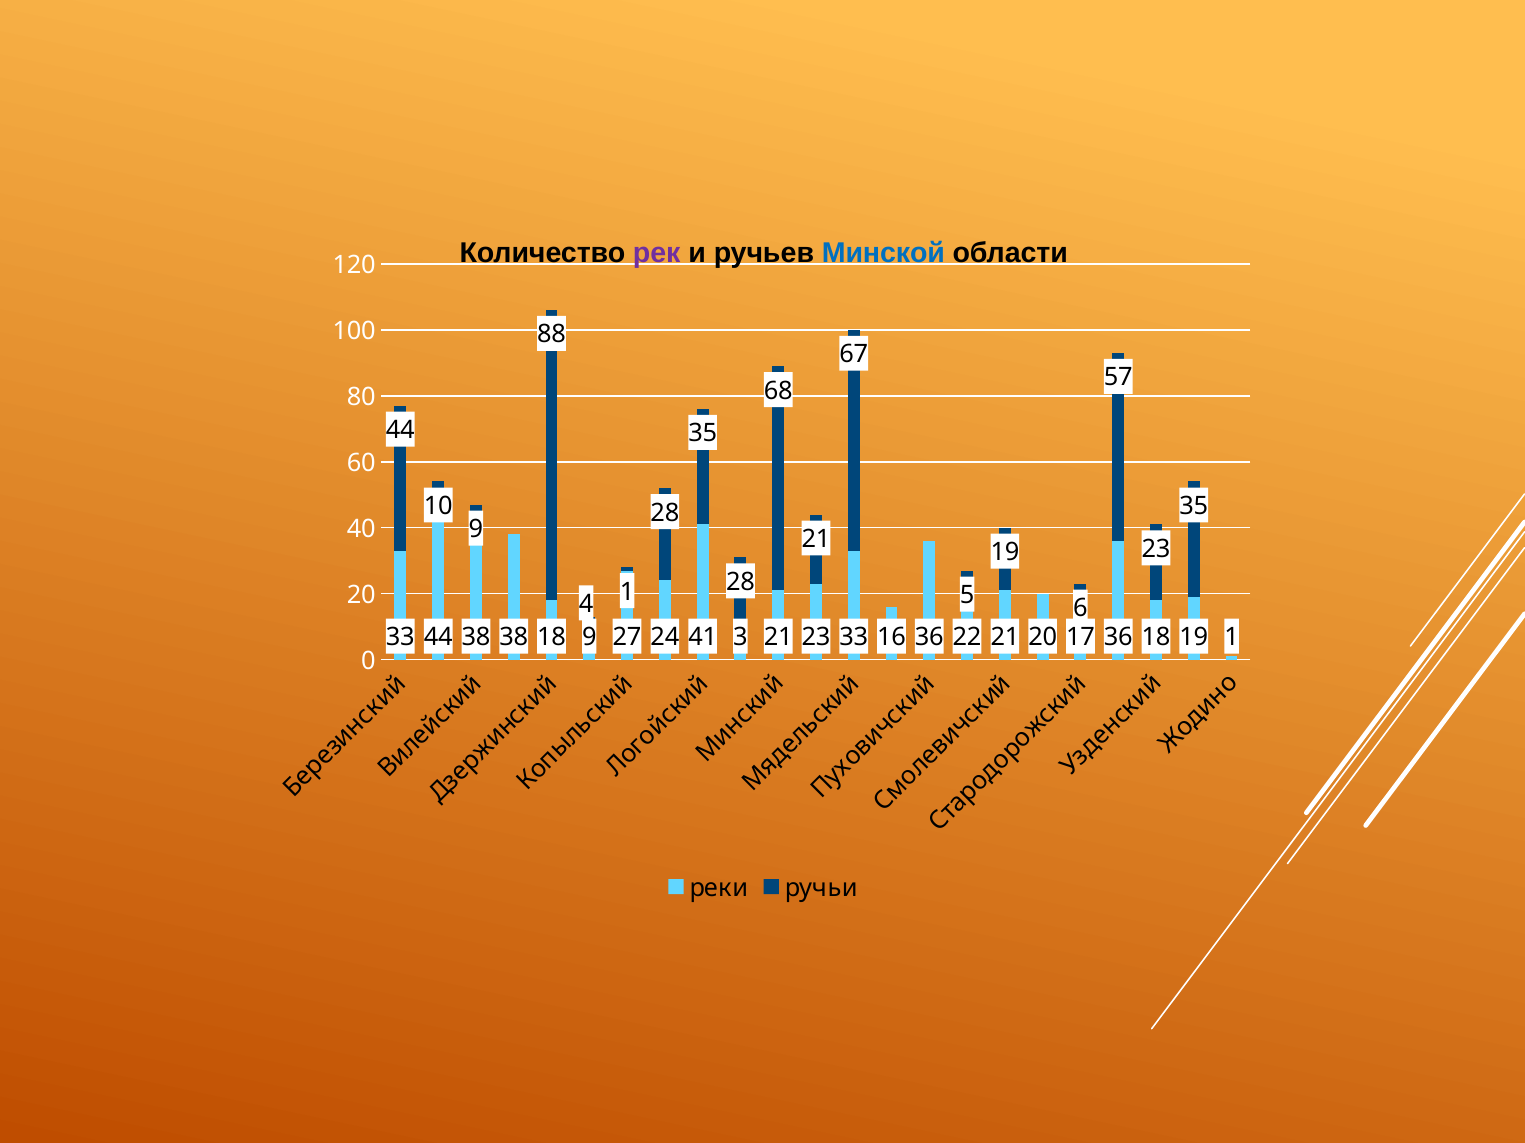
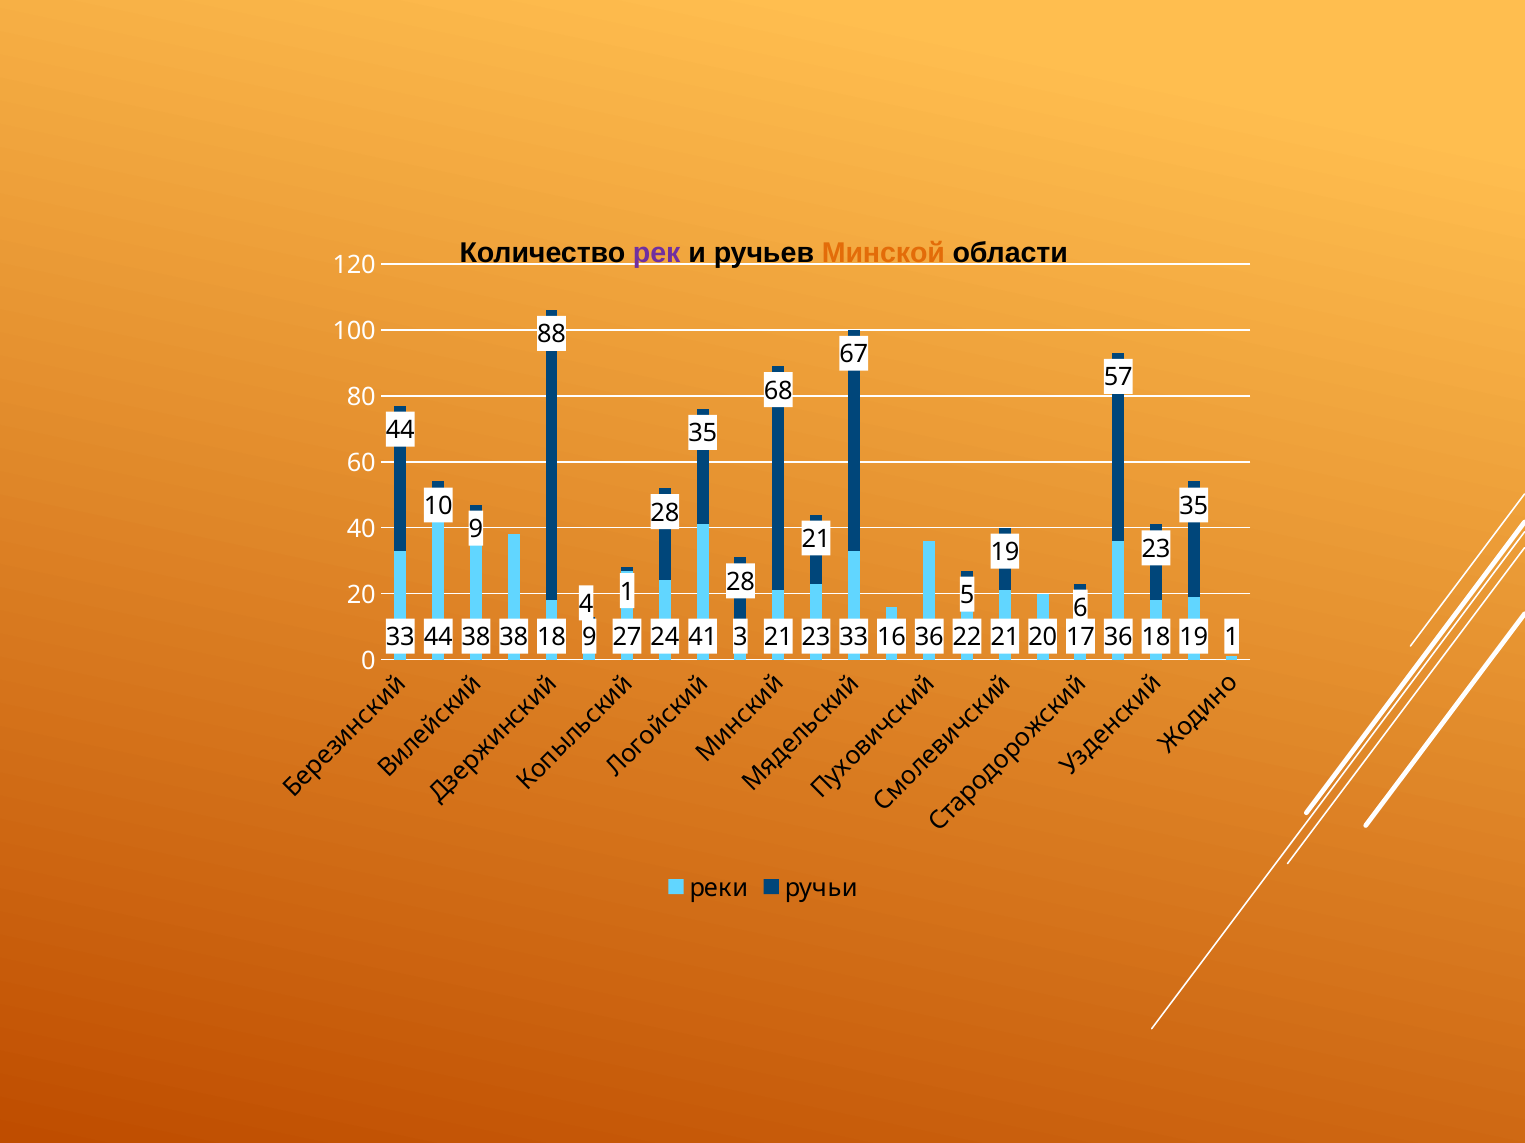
Минской colour: blue -> orange
